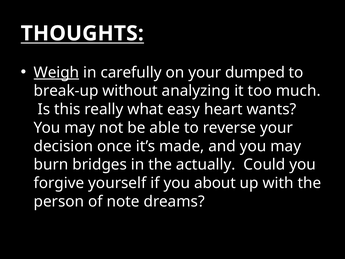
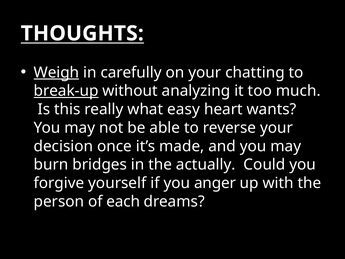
dumped: dumped -> chatting
break-up underline: none -> present
about: about -> anger
note: note -> each
